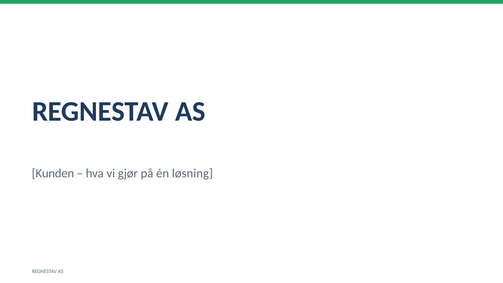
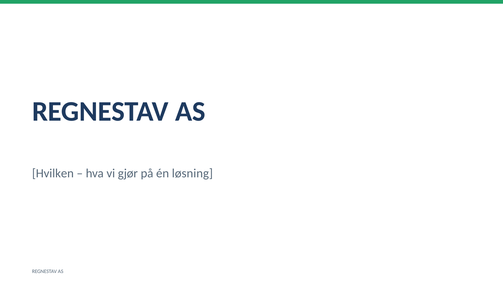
Kunden: Kunden -> Hvilken
